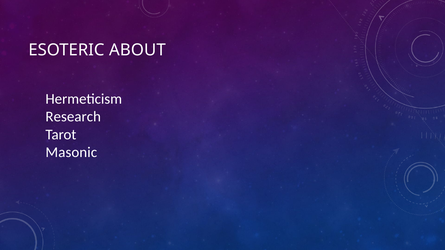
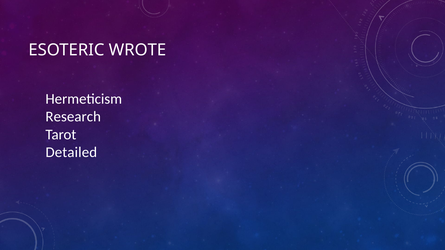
ABOUT: ABOUT -> WROTE
Masonic: Masonic -> Detailed
